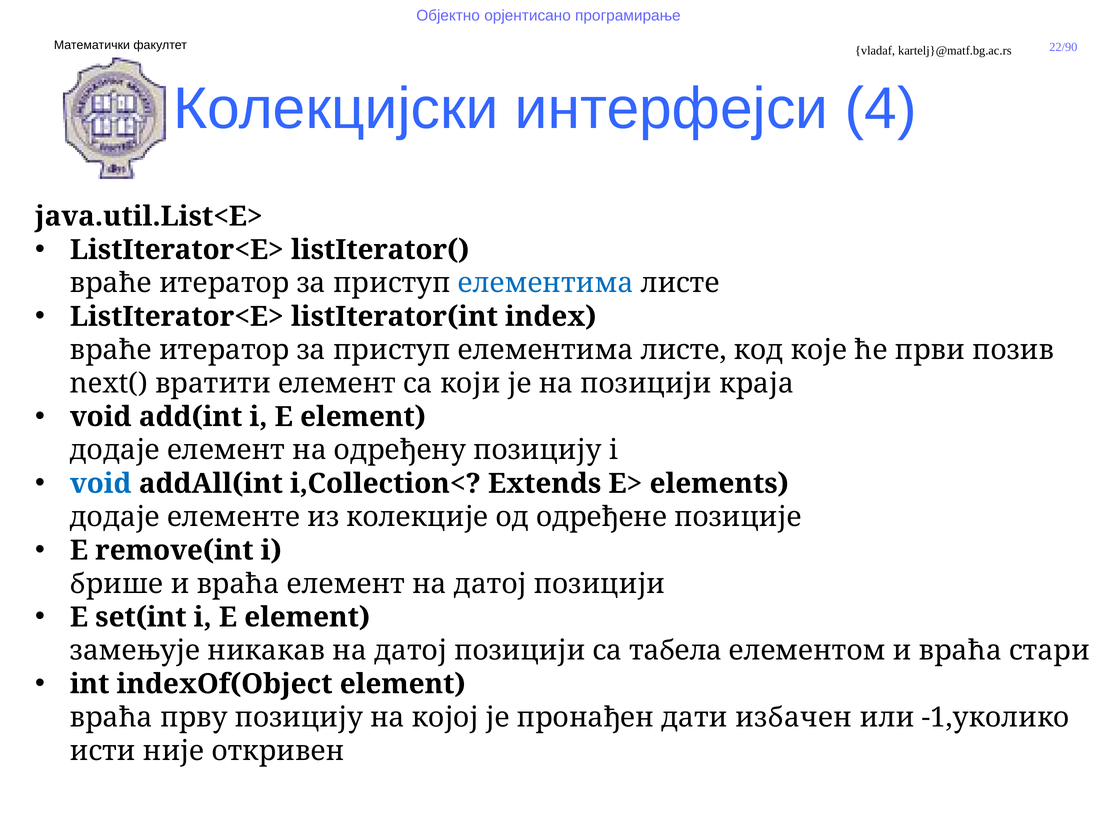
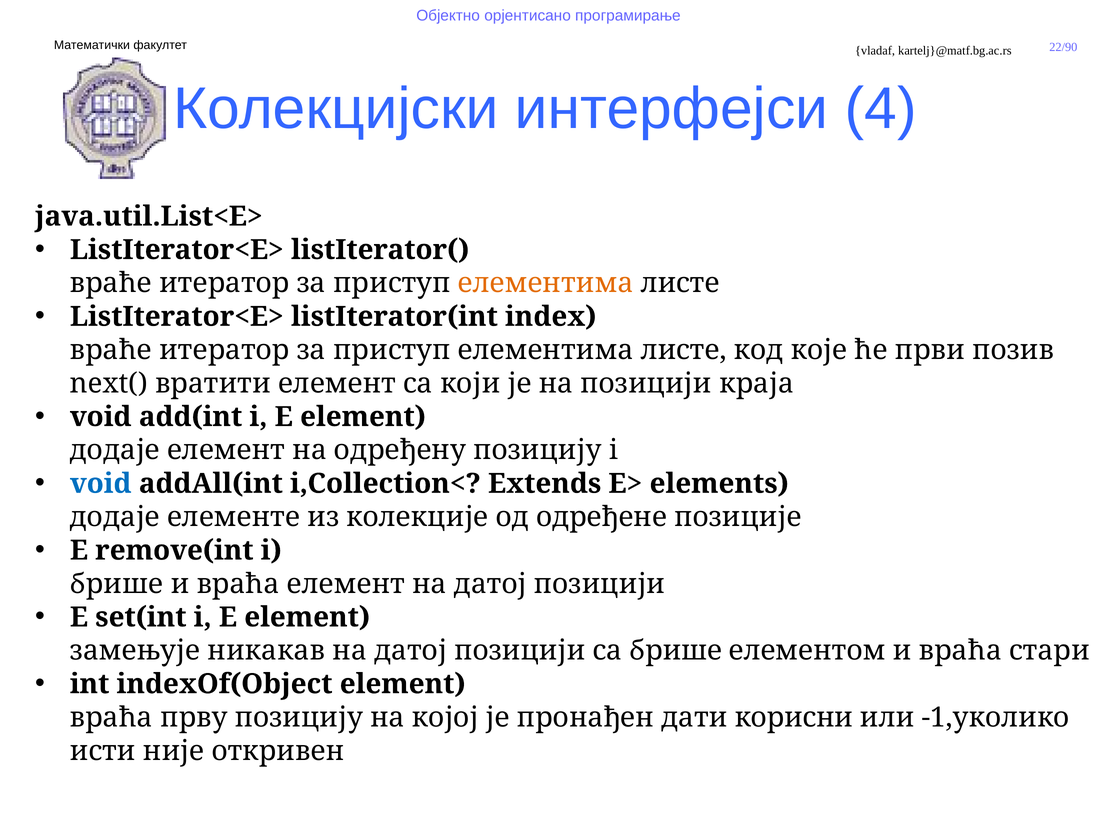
елементима at (546, 283) colour: blue -> orange
са табела: табела -> брише
избачен: избачен -> корисни
